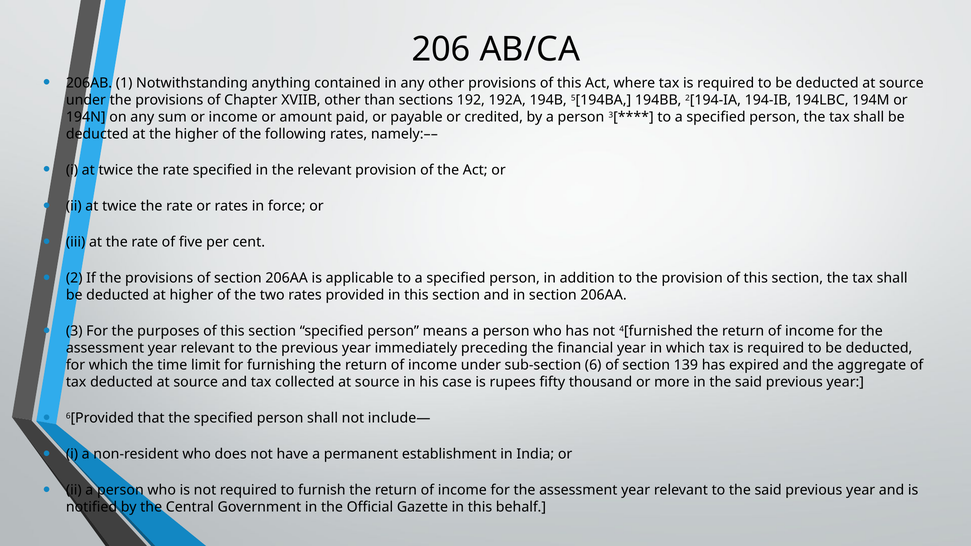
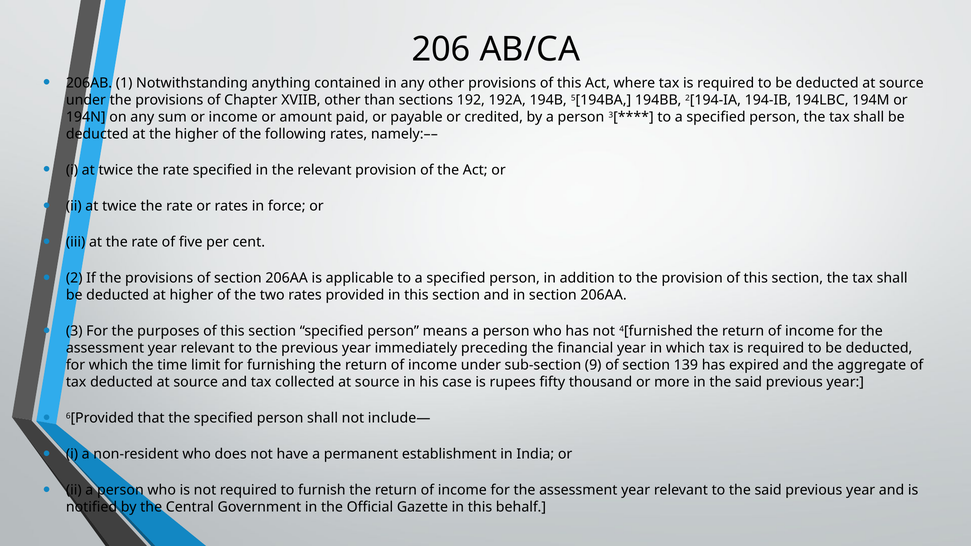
6: 6 -> 9
